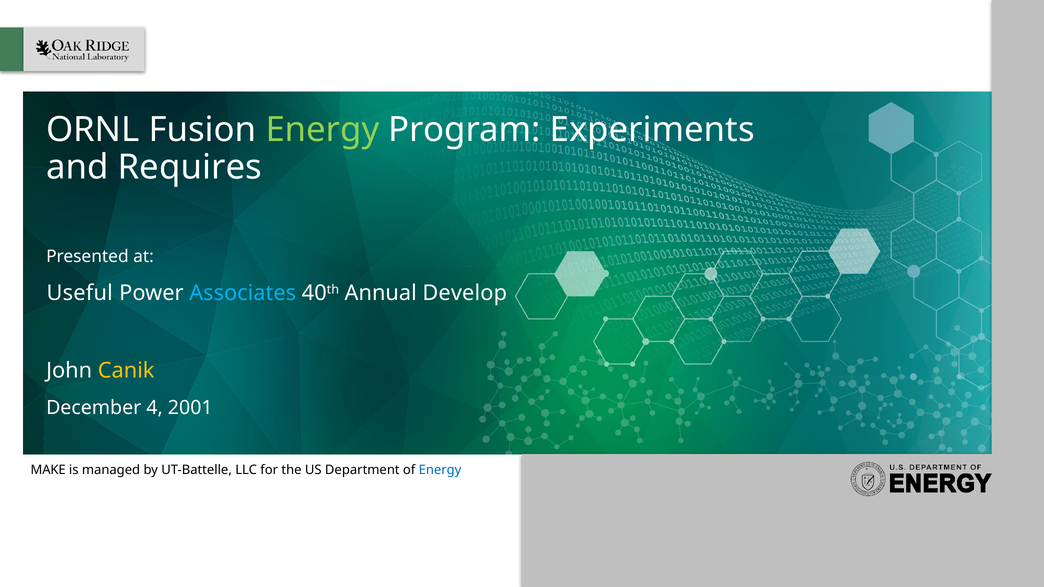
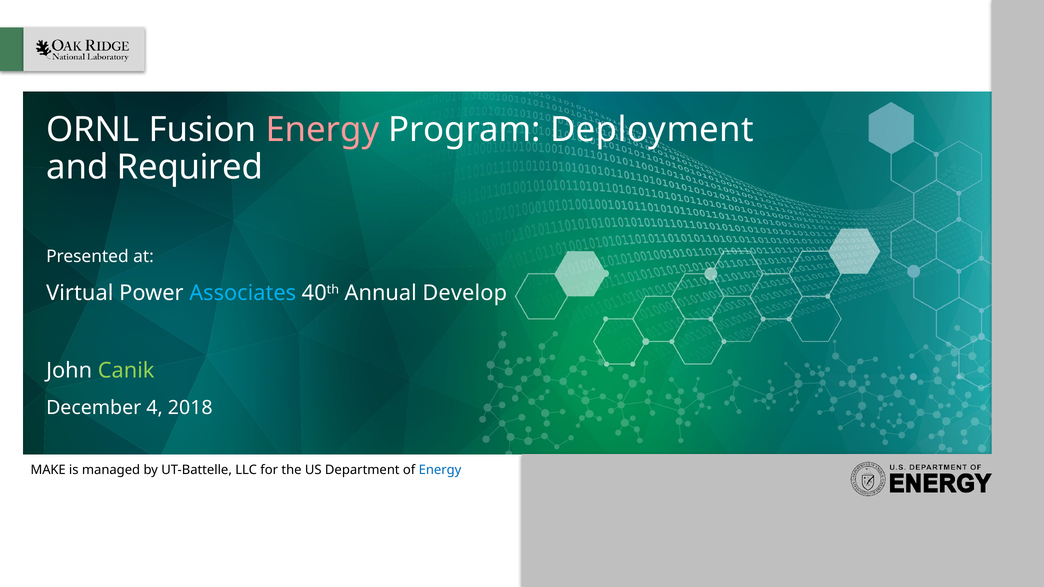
Energy at (322, 130) colour: light green -> pink
Experiments: Experiments -> Deployment
Requires: Requires -> Required
Useful: Useful -> Virtual
Canik colour: yellow -> light green
2001: 2001 -> 2018
